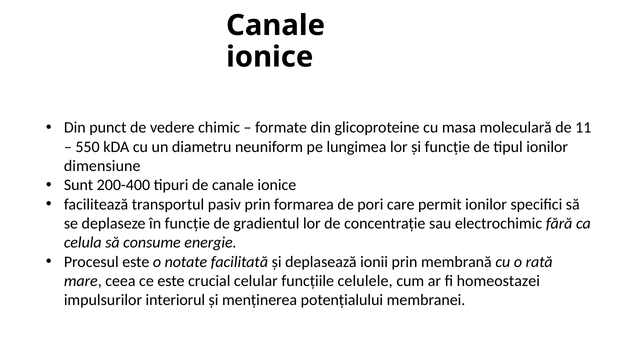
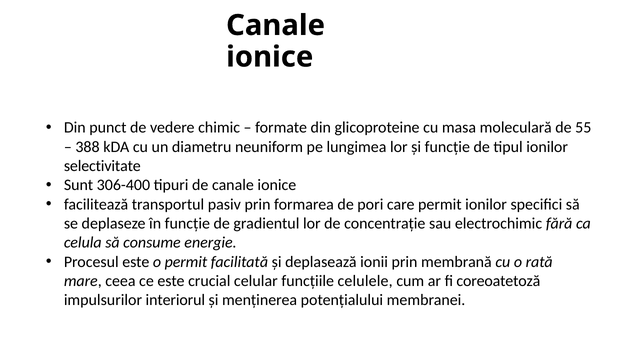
11: 11 -> 55
550: 550 -> 388
dimensiune: dimensiune -> selectivitate
200-400: 200-400 -> 306-400
o notate: notate -> permit
homeostazei: homeostazei -> coreoatetoză
